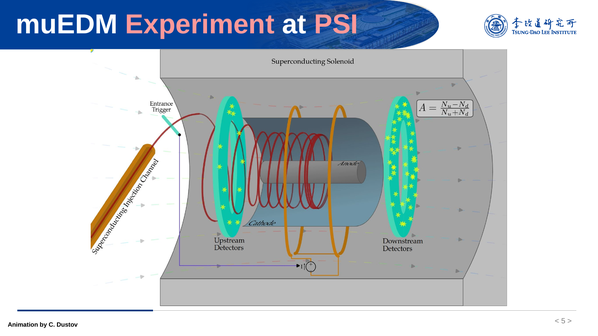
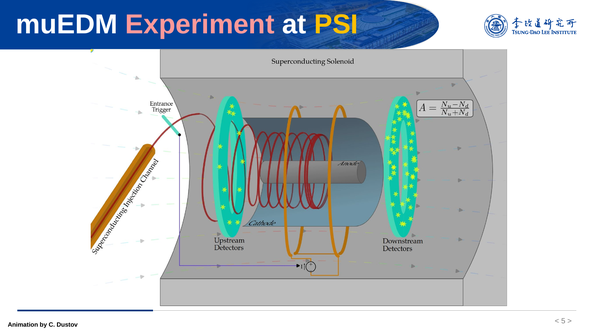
PSI colour: pink -> yellow
